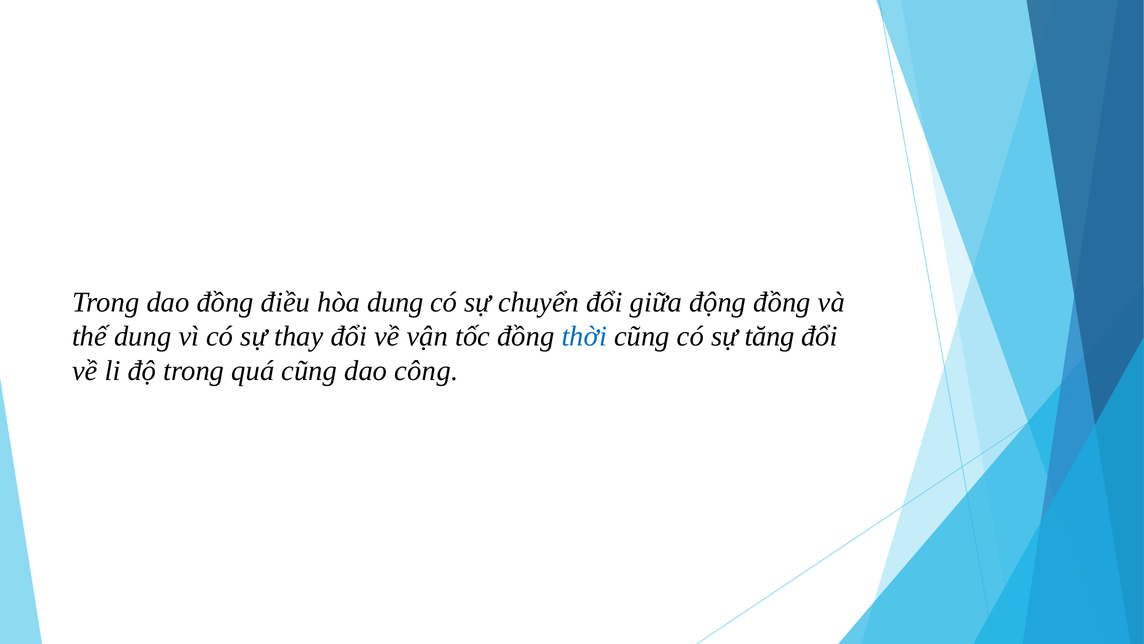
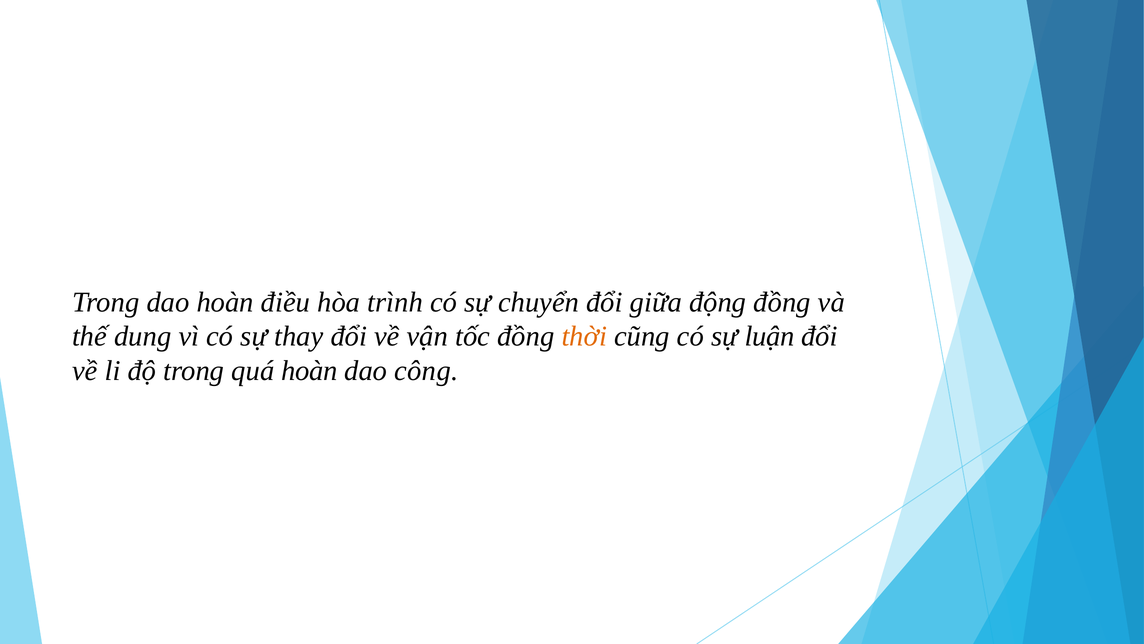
dao đồng: đồng -> hoàn
hòa dung: dung -> trình
thời colour: blue -> orange
tăng: tăng -> luận
quá cũng: cũng -> hoàn
